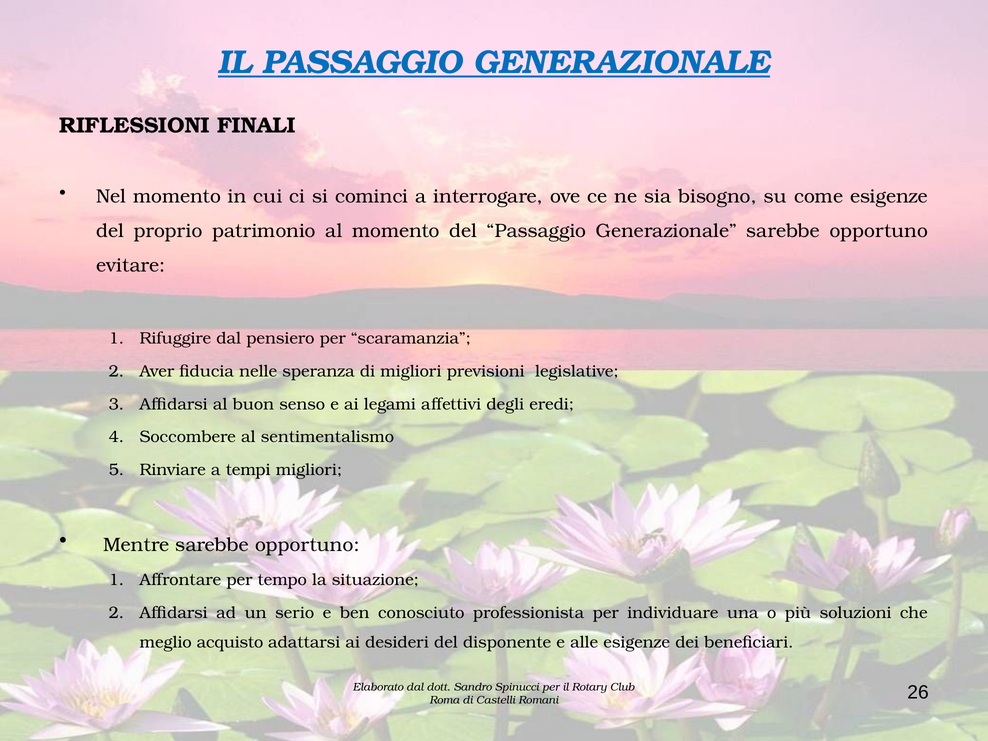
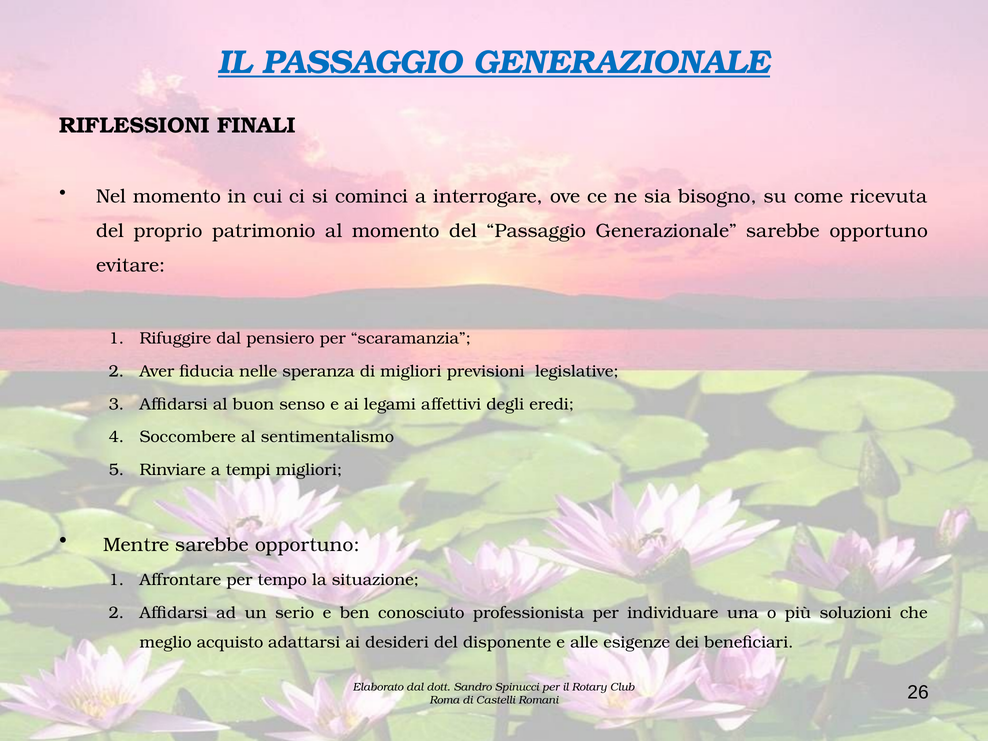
come esigenze: esigenze -> ricevuta
